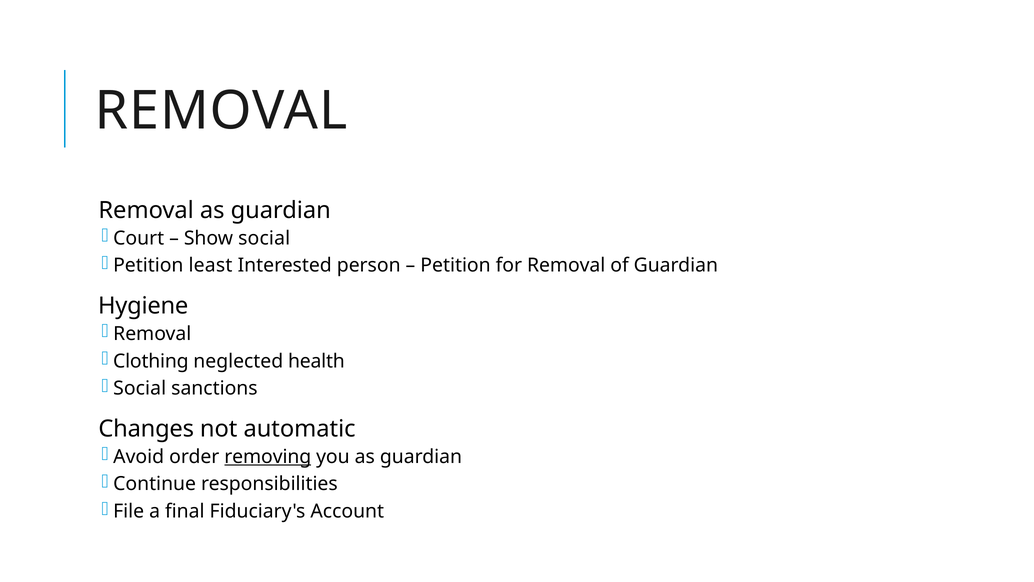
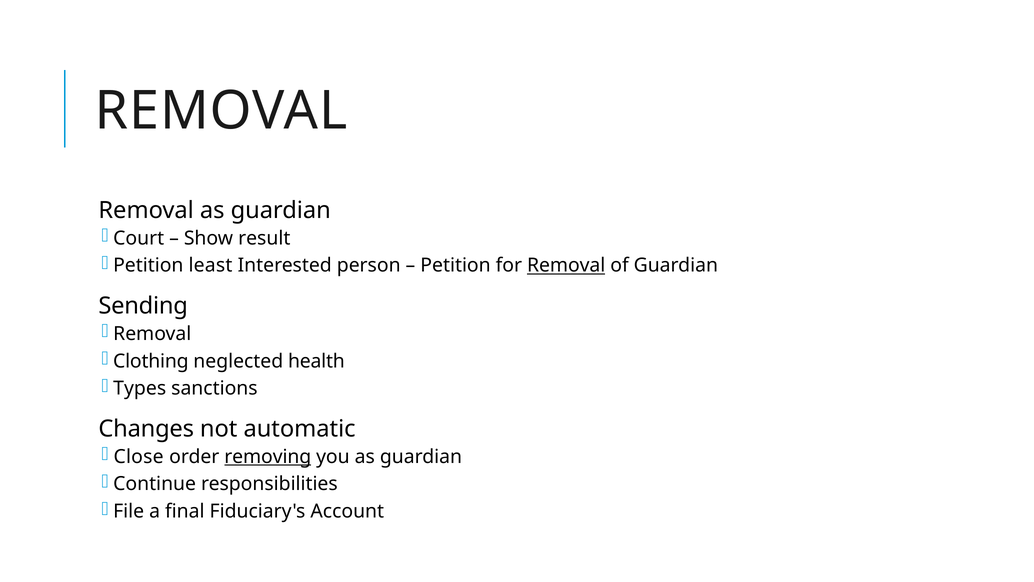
Show social: social -> result
Removal at (566, 265) underline: none -> present
Hygiene: Hygiene -> Sending
Social at (140, 388): Social -> Types
Avoid: Avoid -> Close
